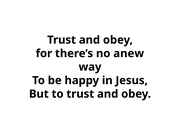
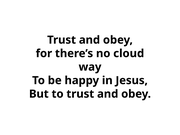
anew: anew -> cloud
